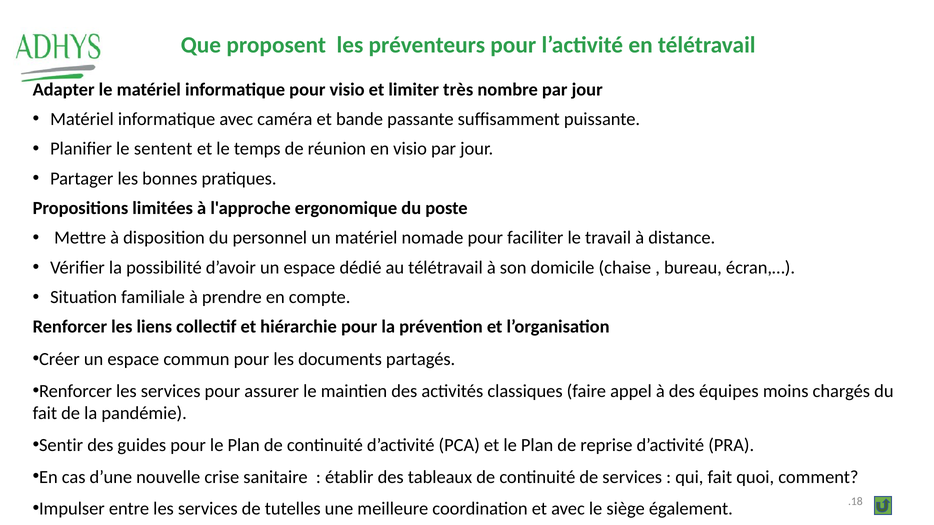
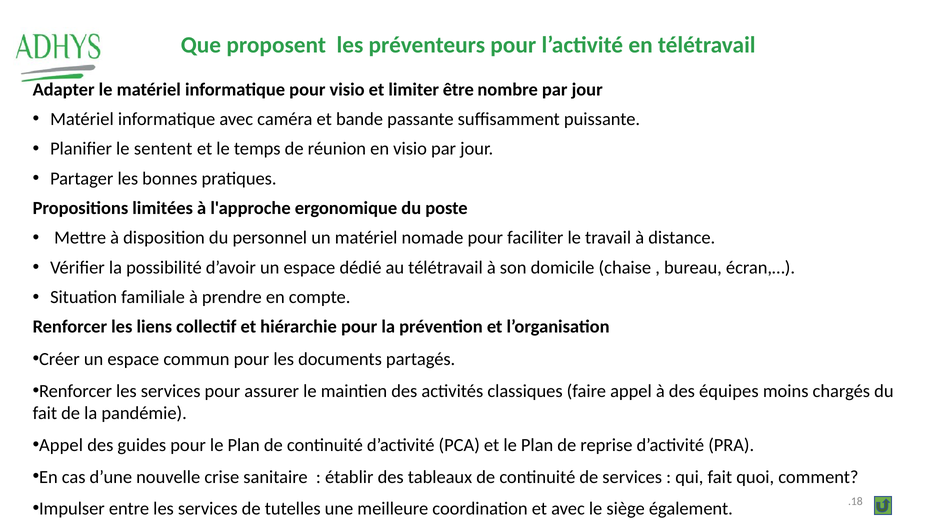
très: très -> être
Sentir at (61, 445): Sentir -> Appel
